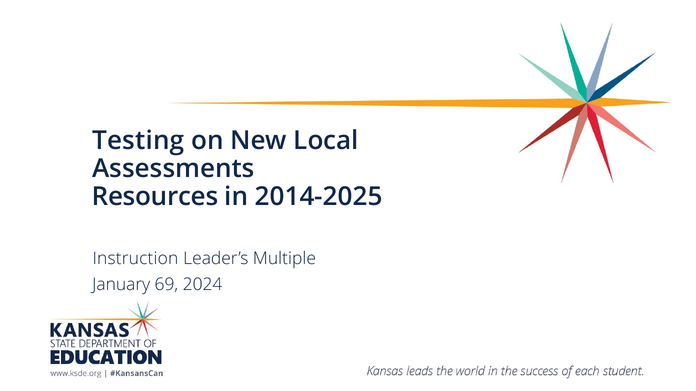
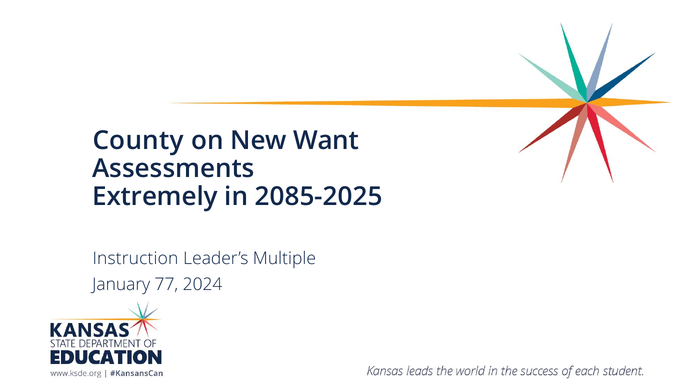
Testing: Testing -> County
Local: Local -> Want
Resources: Resources -> Extremely
2014-2025: 2014-2025 -> 2085-2025
69: 69 -> 77
